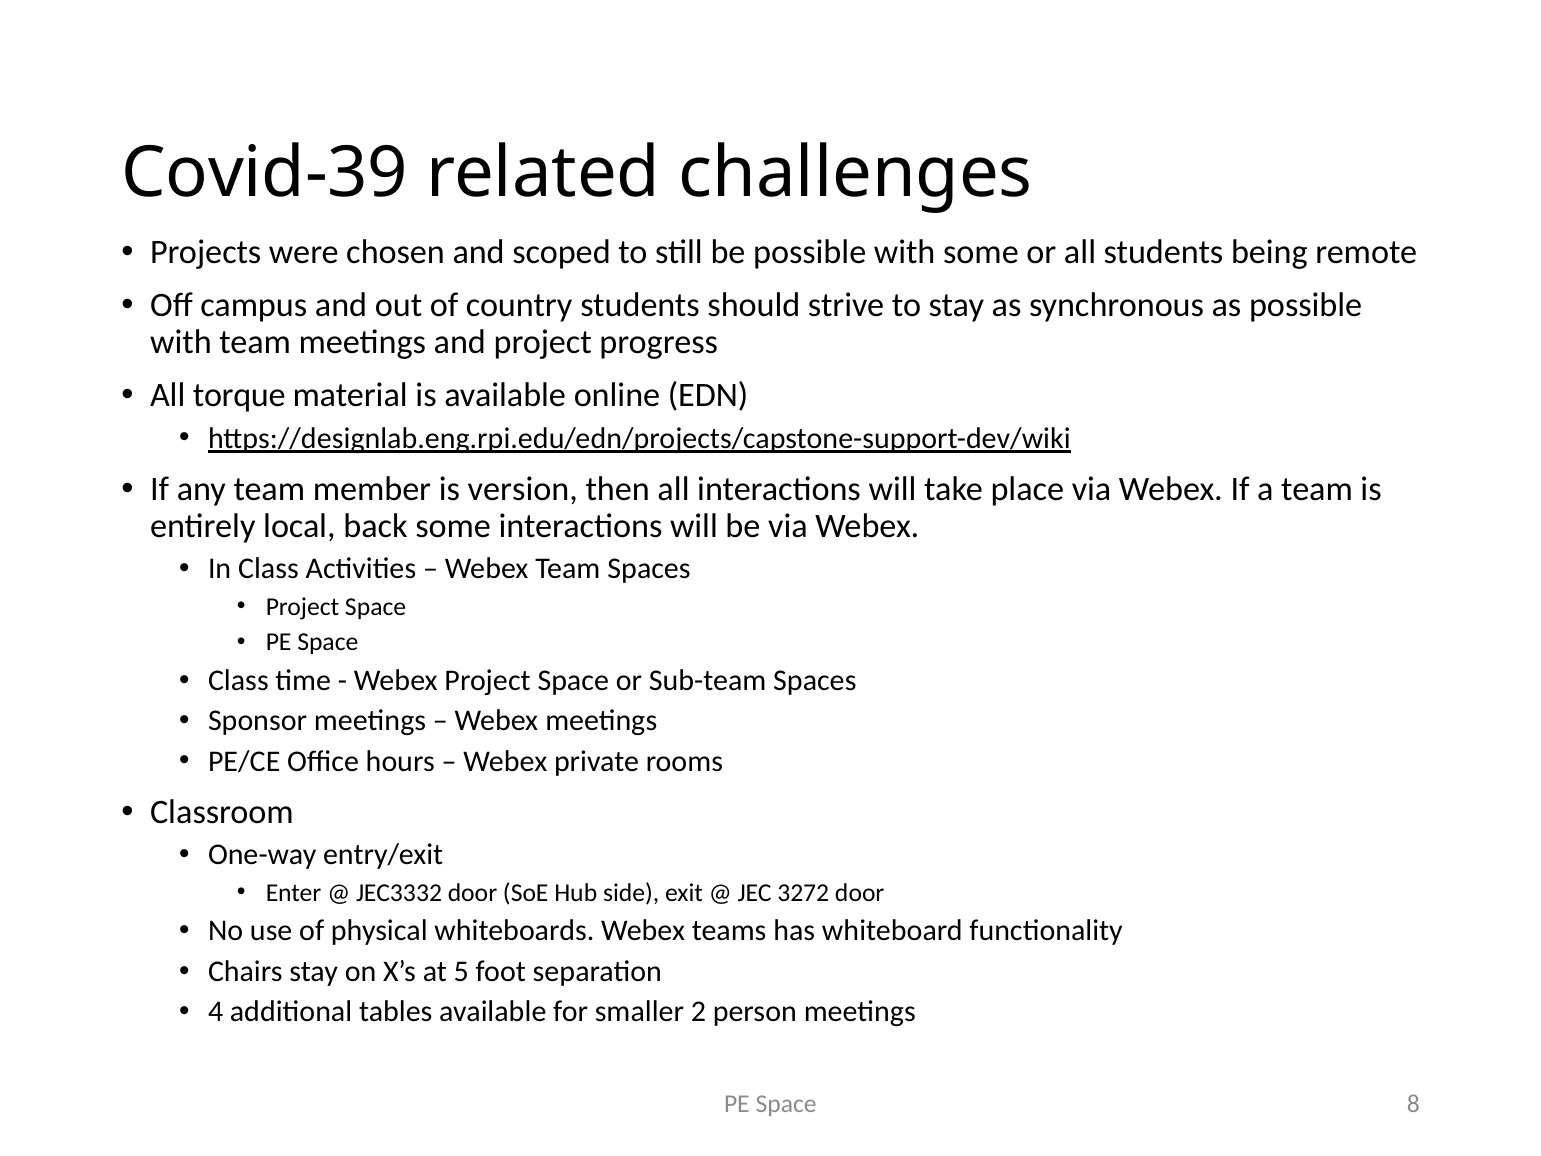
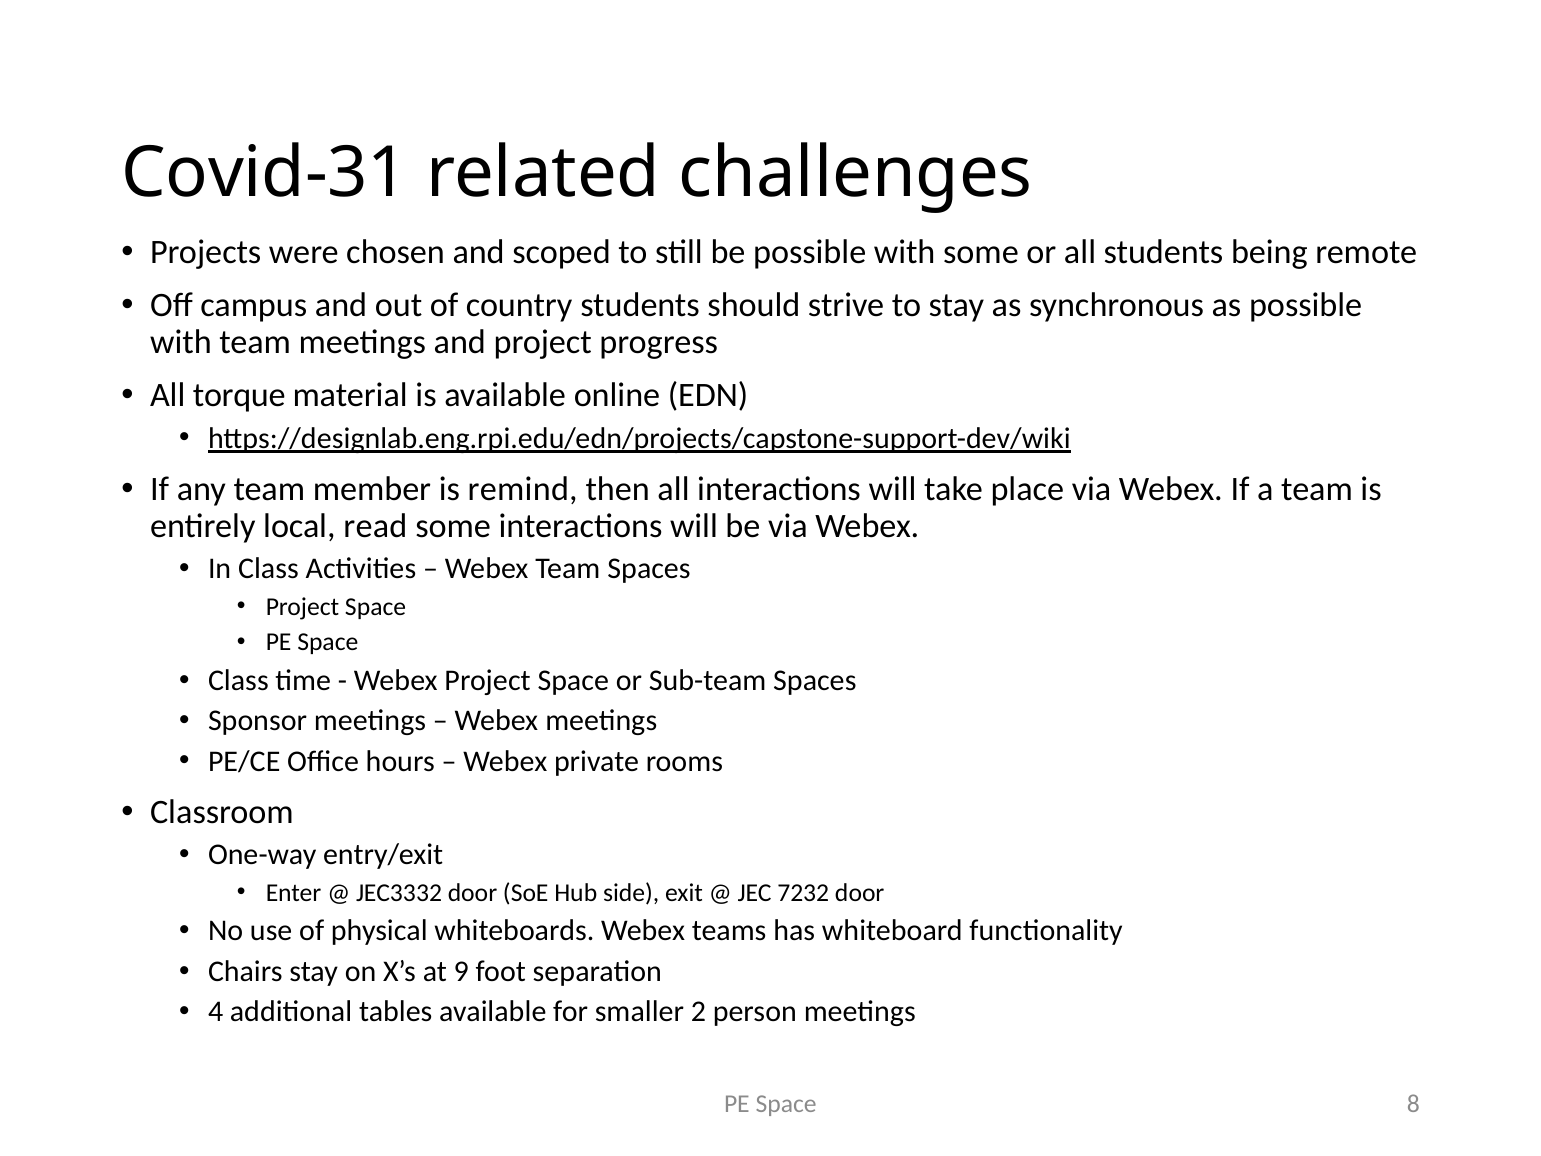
Covid-39: Covid-39 -> Covid-31
version: version -> remind
back: back -> read
3272: 3272 -> 7232
5: 5 -> 9
